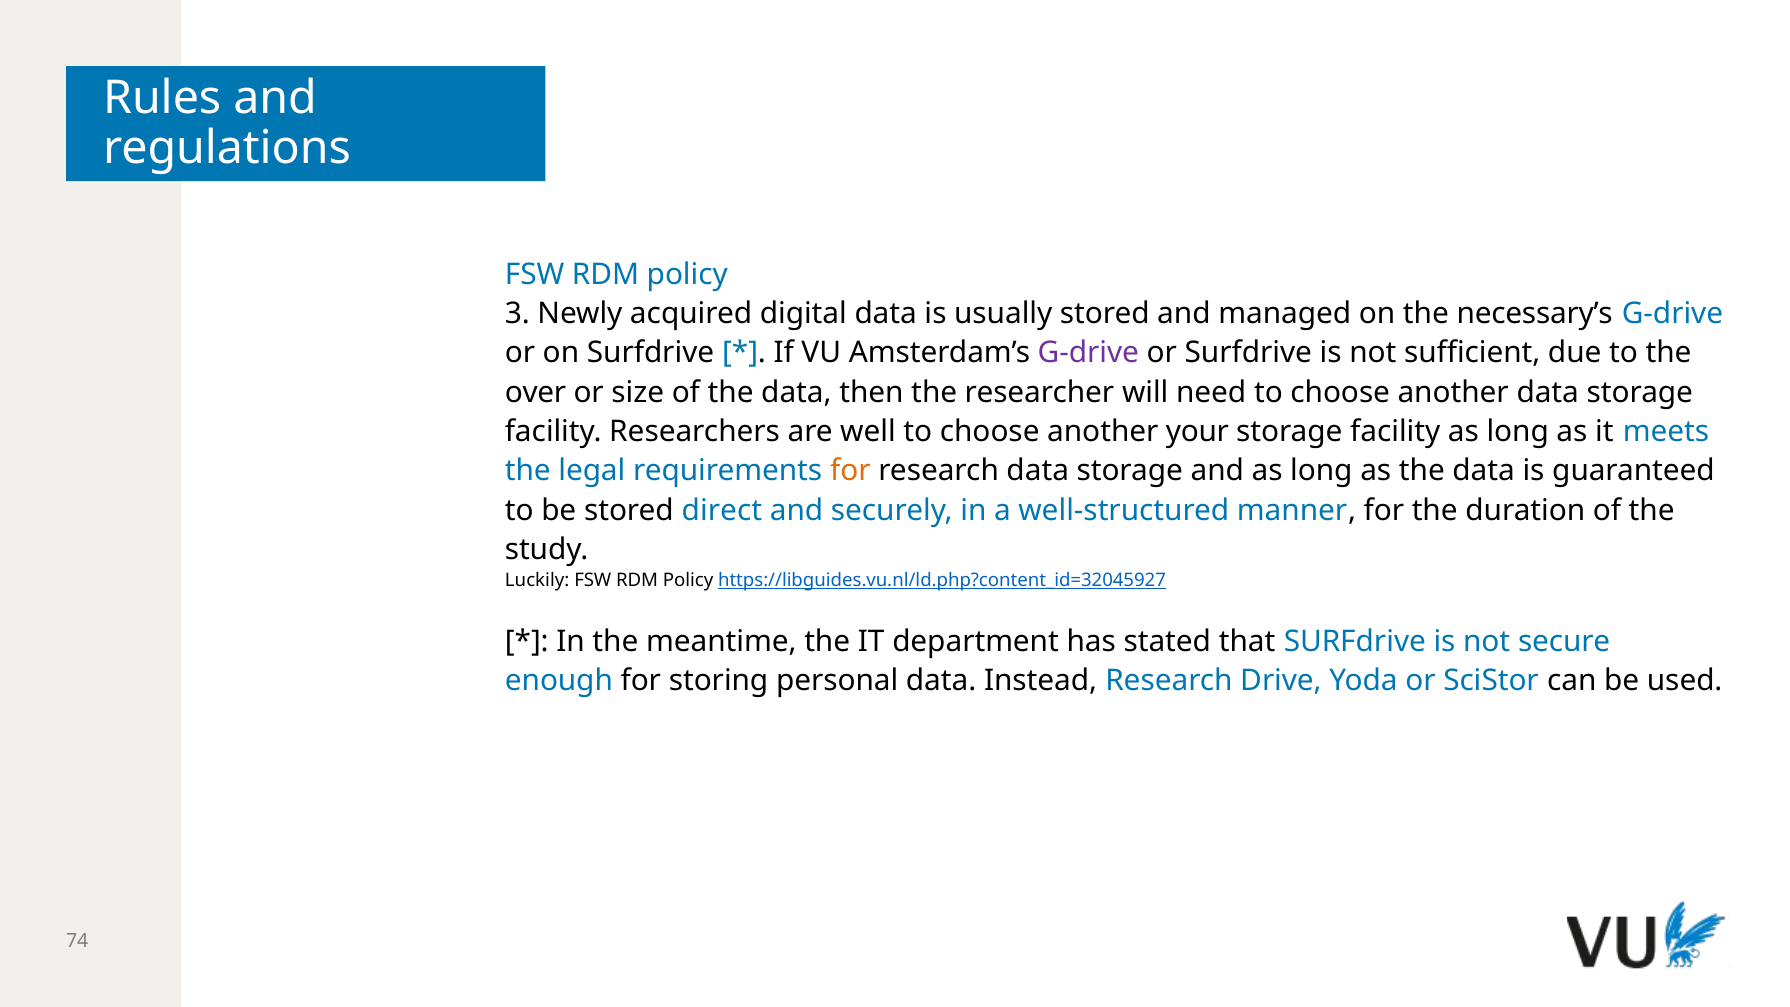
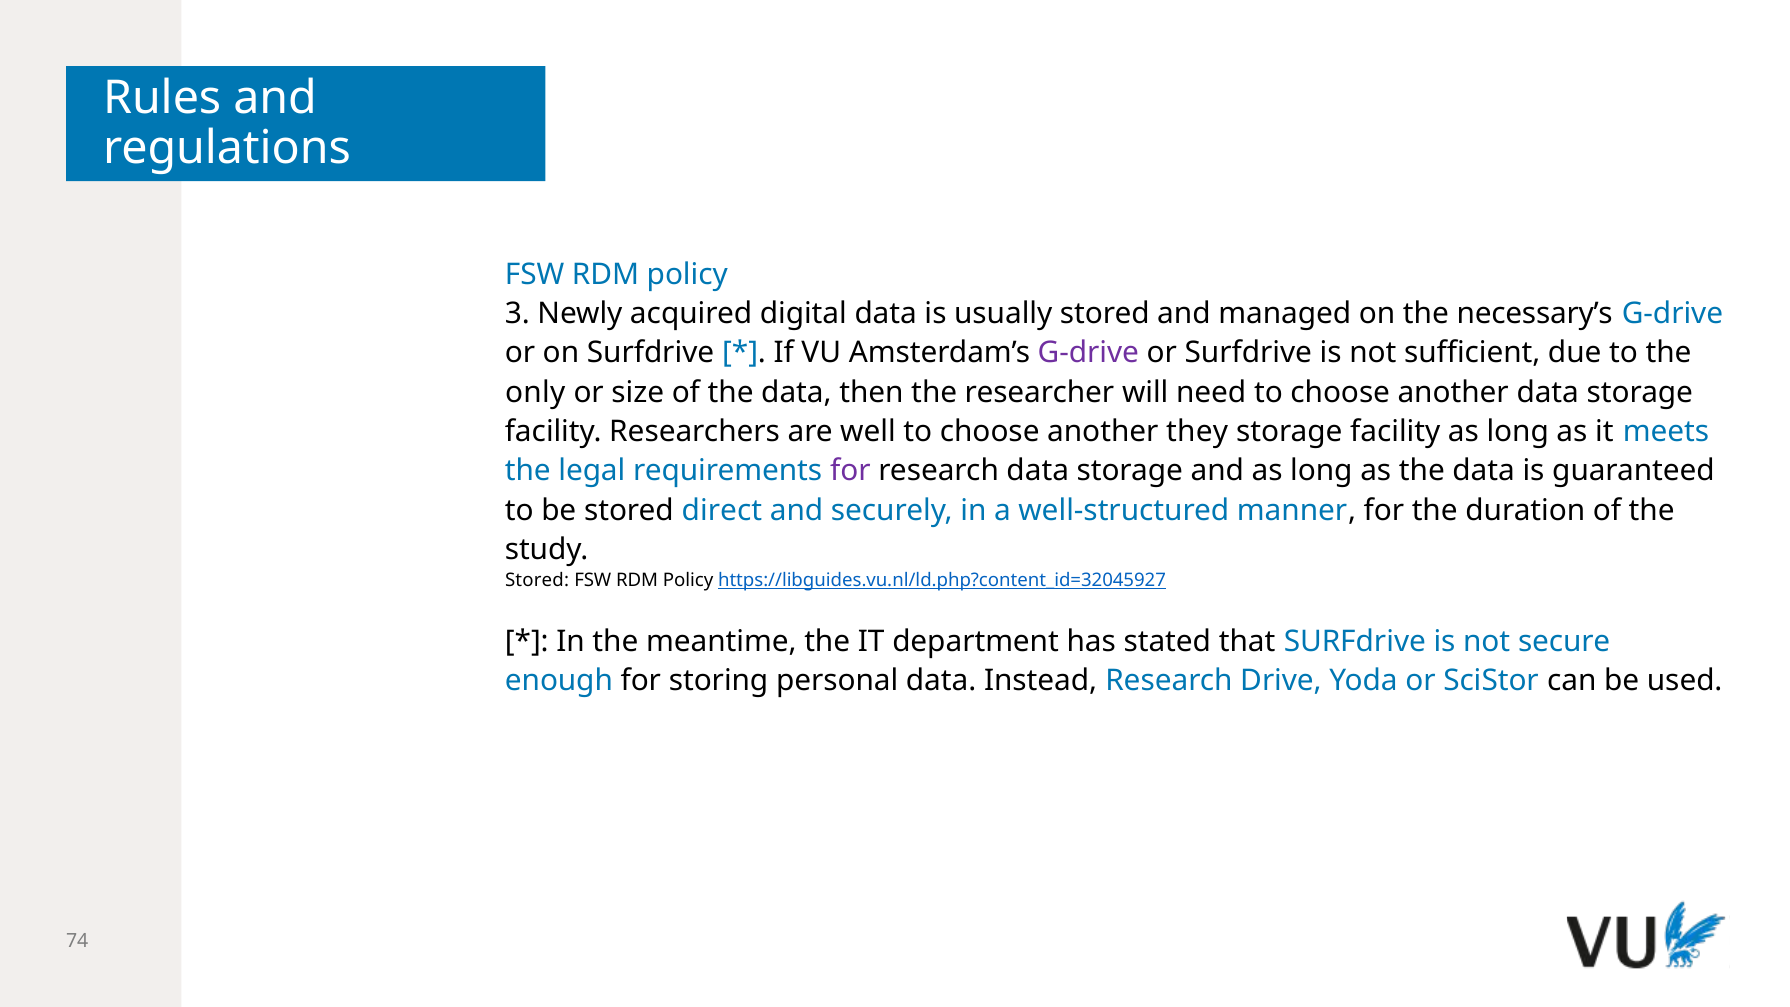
over: over -> only
your: your -> they
for at (850, 471) colour: orange -> purple
Luckily at (537, 580): Luckily -> Stored
